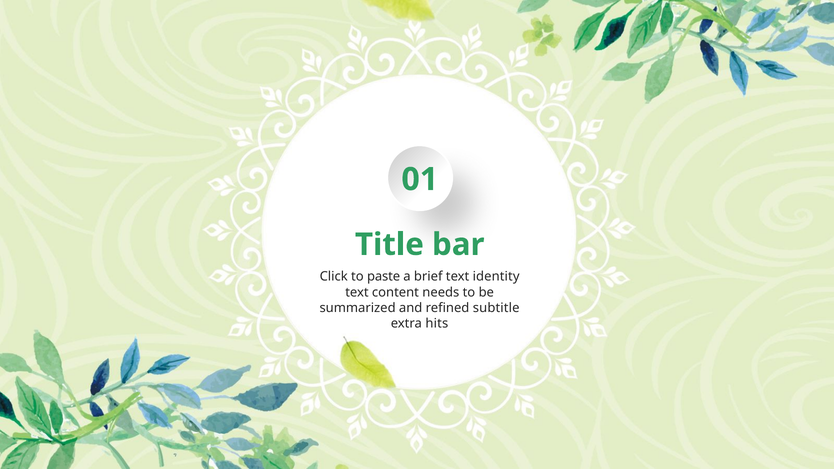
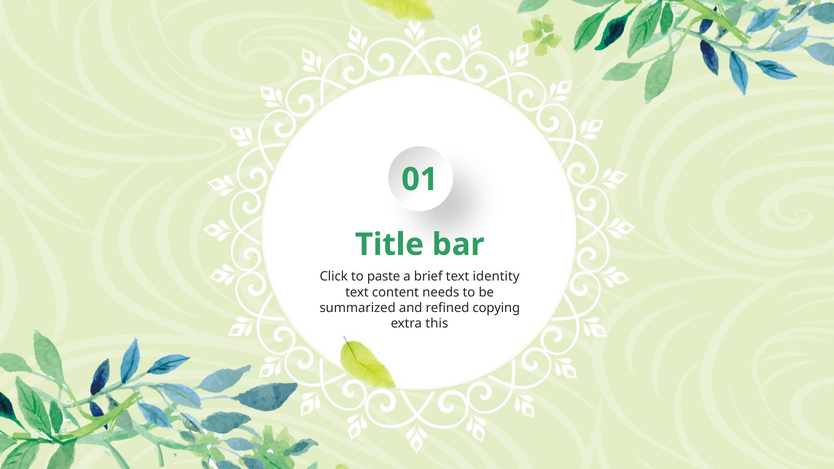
subtitle: subtitle -> copying
hits: hits -> this
